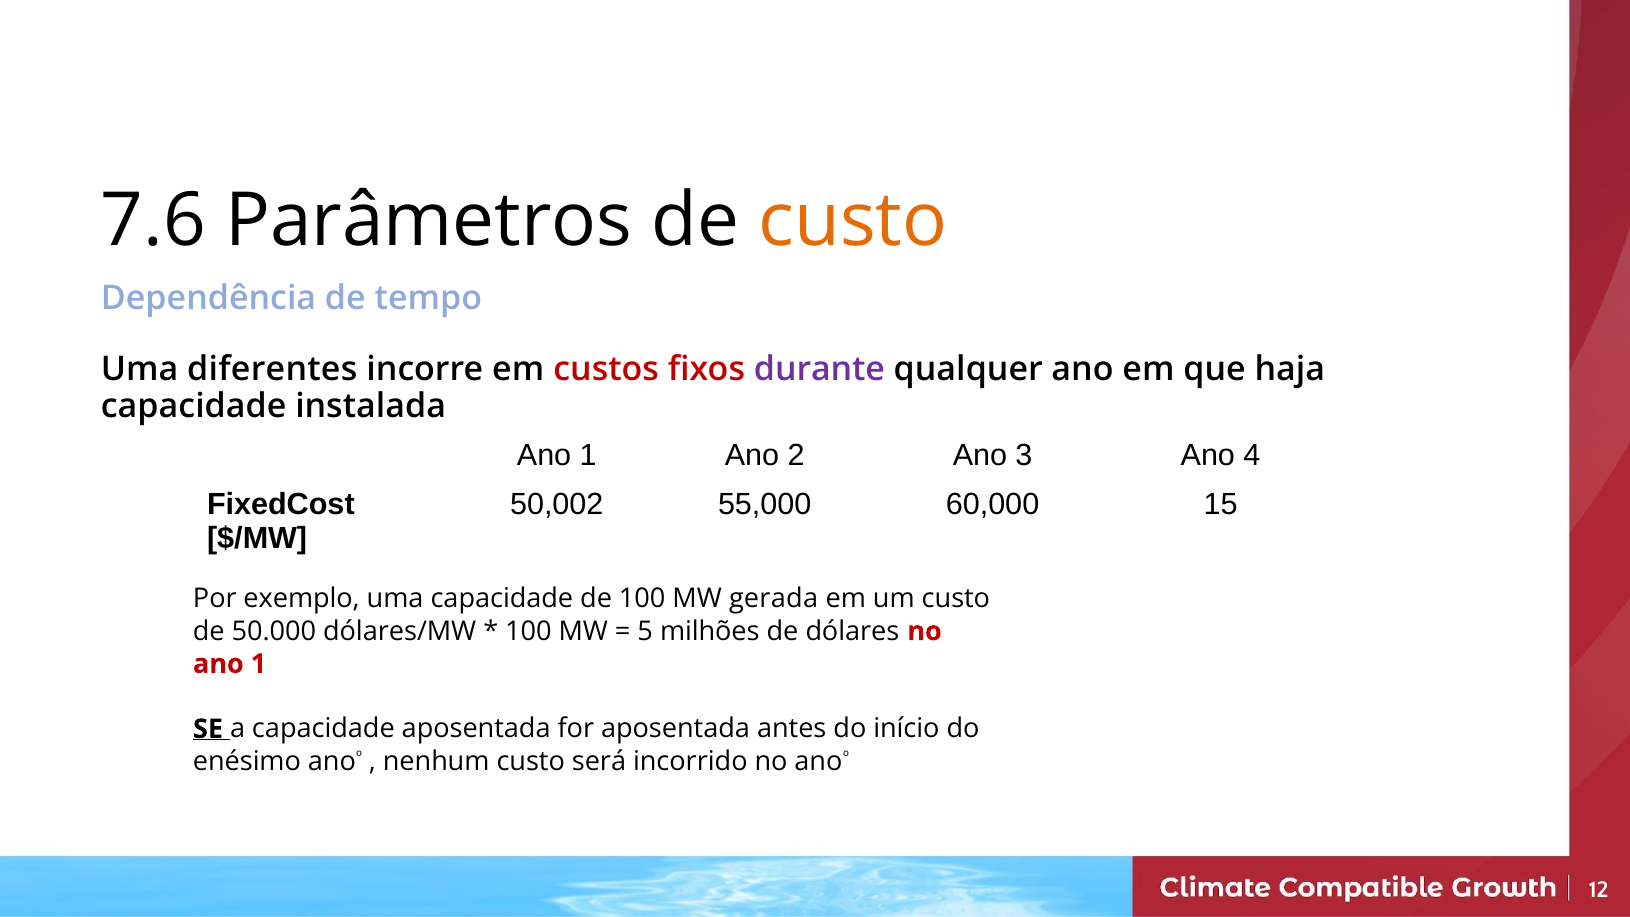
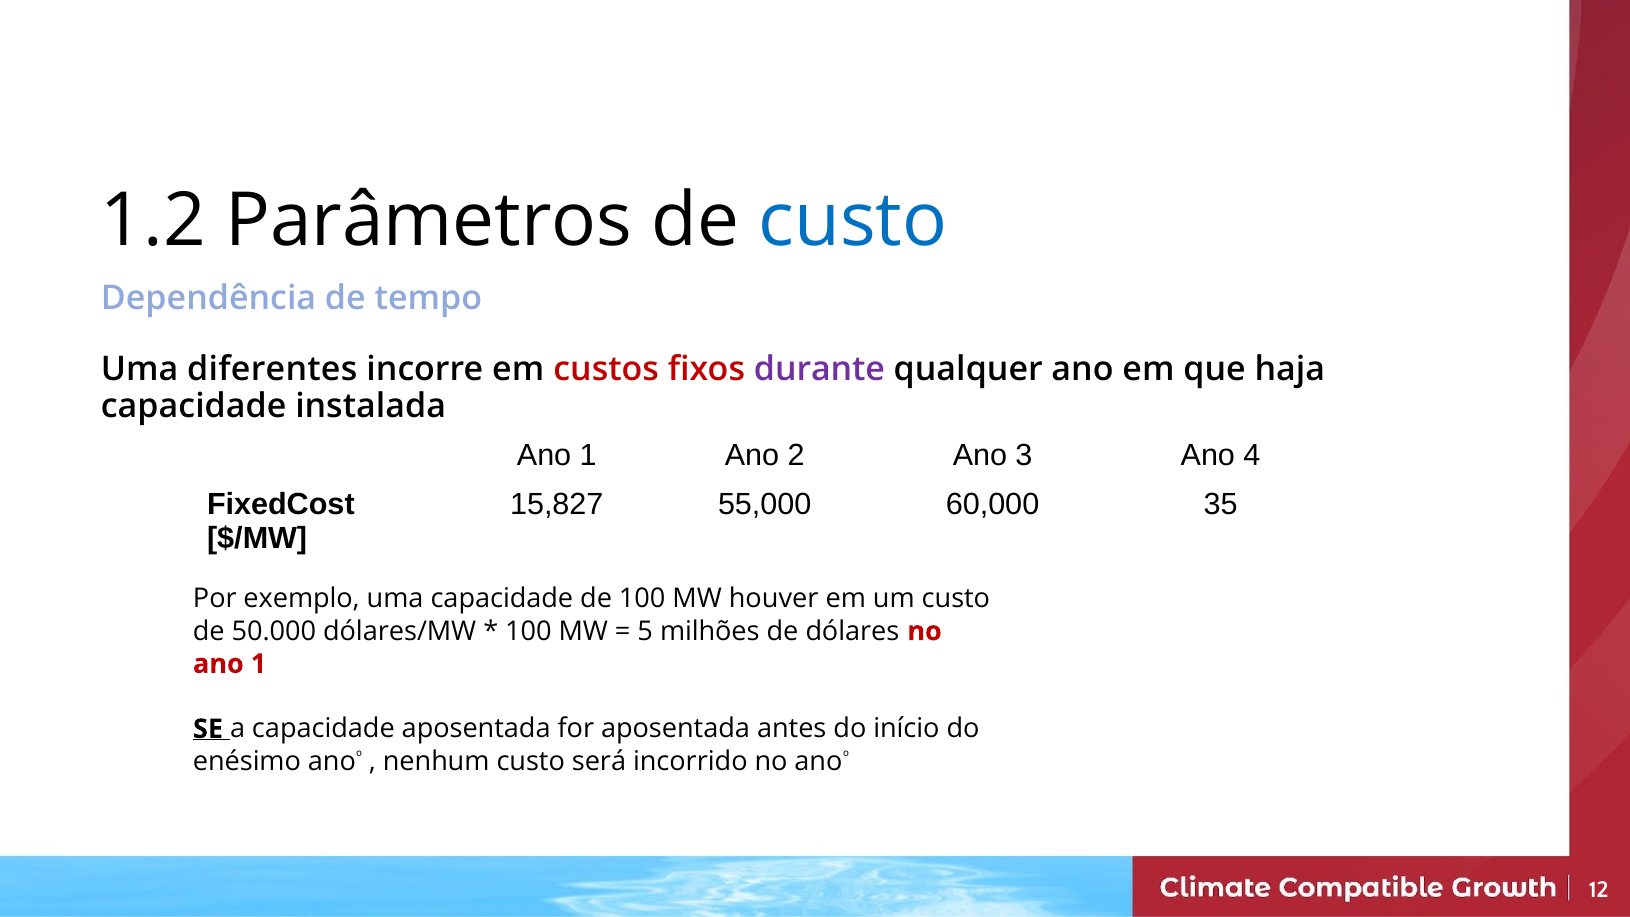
7.6: 7.6 -> 1.2
custo at (853, 221) colour: orange -> blue
50,002: 50,002 -> 15,827
15: 15 -> 35
gerada: gerada -> houver
